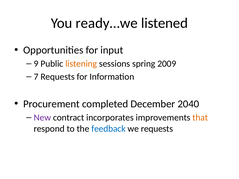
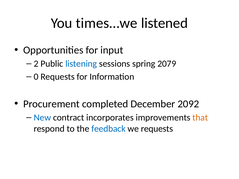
ready…we: ready…we -> times…we
9: 9 -> 2
listening colour: orange -> blue
2009: 2009 -> 2079
7: 7 -> 0
2040: 2040 -> 2092
New colour: purple -> blue
